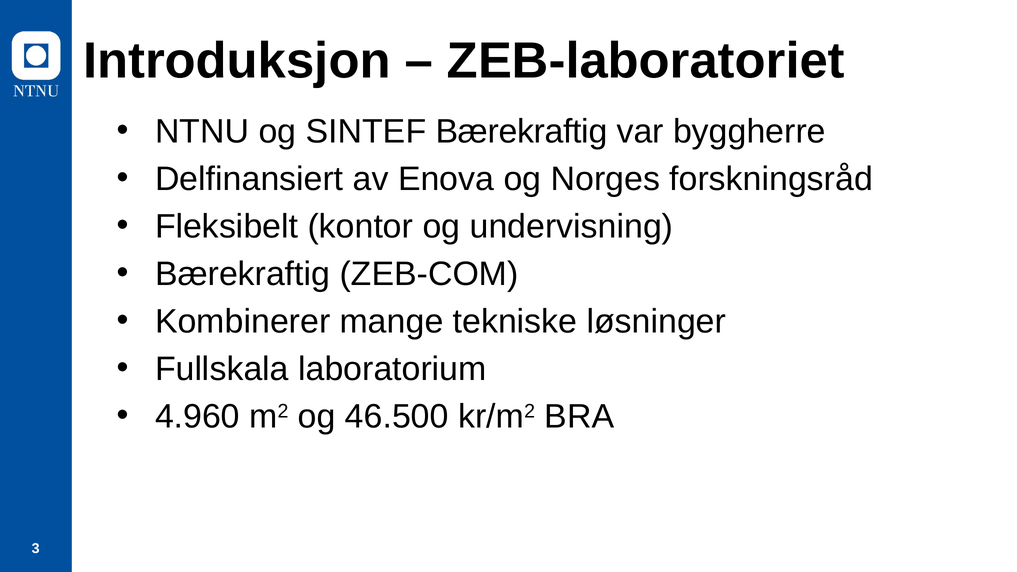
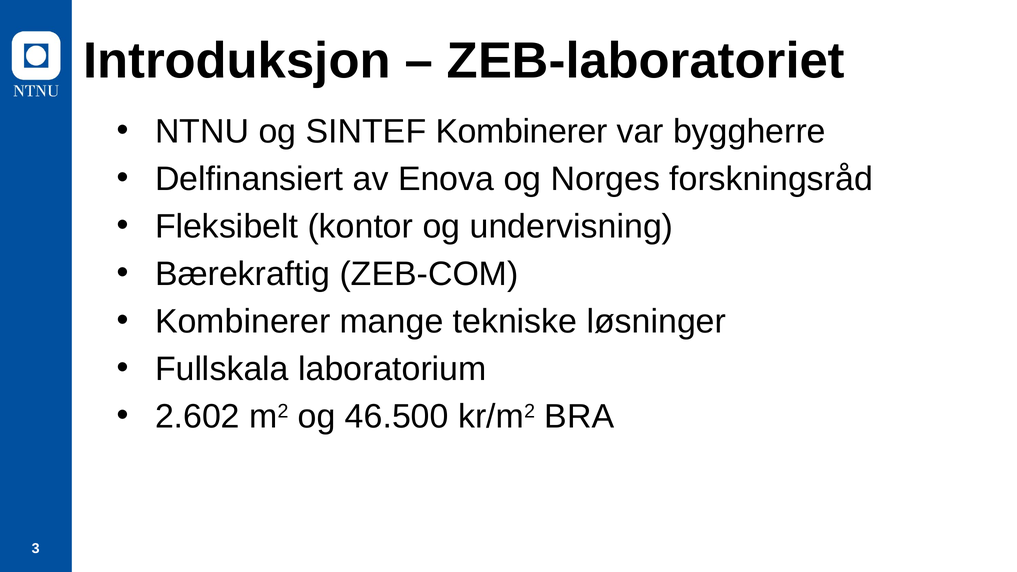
SINTEF Bærekraftig: Bærekraftig -> Kombinerer
4.960: 4.960 -> 2.602
